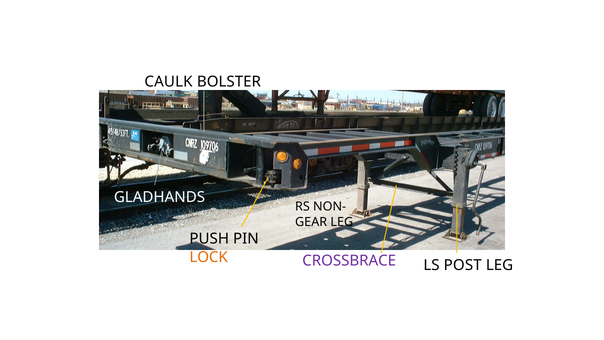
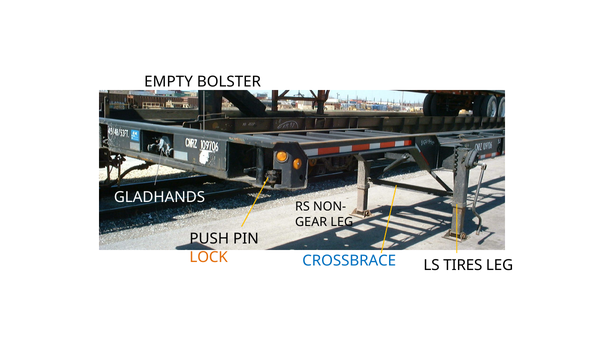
CAULK: CAULK -> EMPTY
CROSSBRACE colour: purple -> blue
POST: POST -> TIRES
